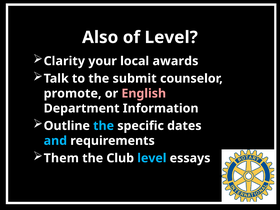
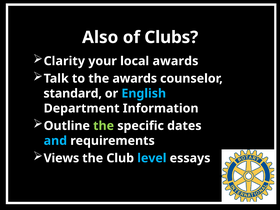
of Level: Level -> Clubs
the submit: submit -> awards
promote: promote -> standard
English colour: pink -> light blue
the at (104, 126) colour: light blue -> light green
Them: Them -> Views
